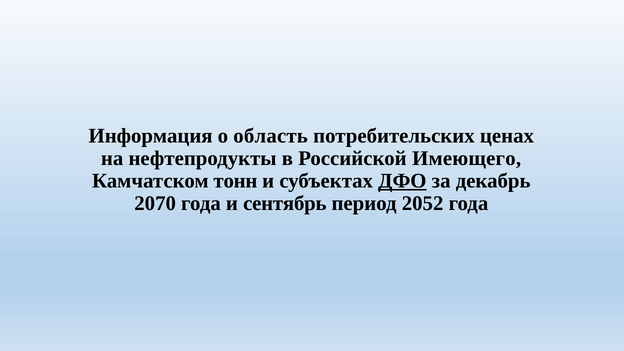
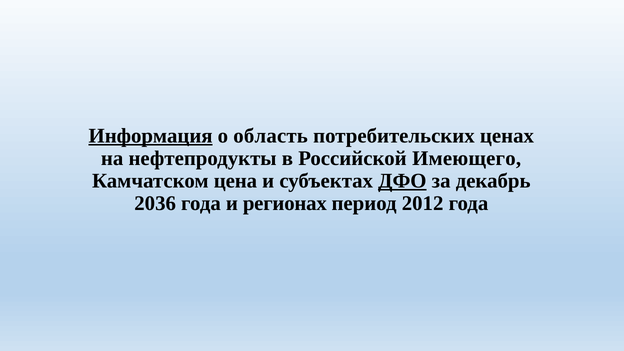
Информация underline: none -> present
тонн: тонн -> цена
2070: 2070 -> 2036
сентябрь: сентябрь -> регионах
2052: 2052 -> 2012
